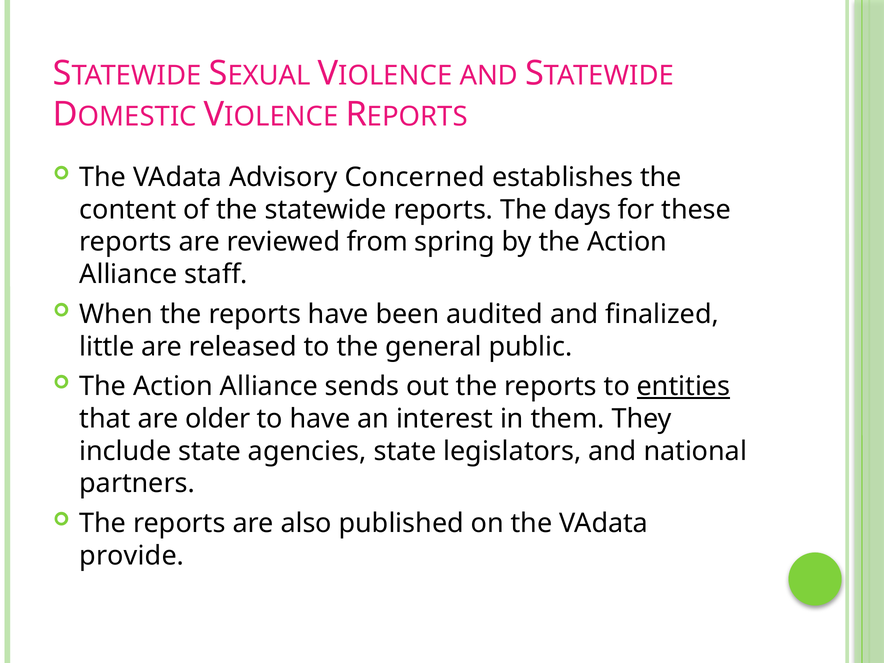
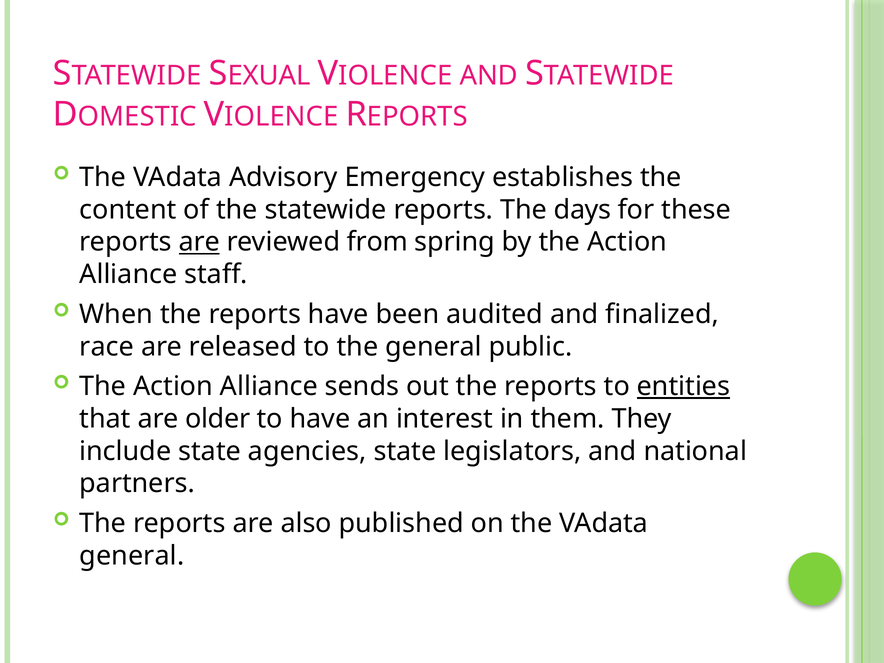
Concerned: Concerned -> Emergency
are at (199, 242) underline: none -> present
little: little -> race
provide at (132, 556): provide -> general
